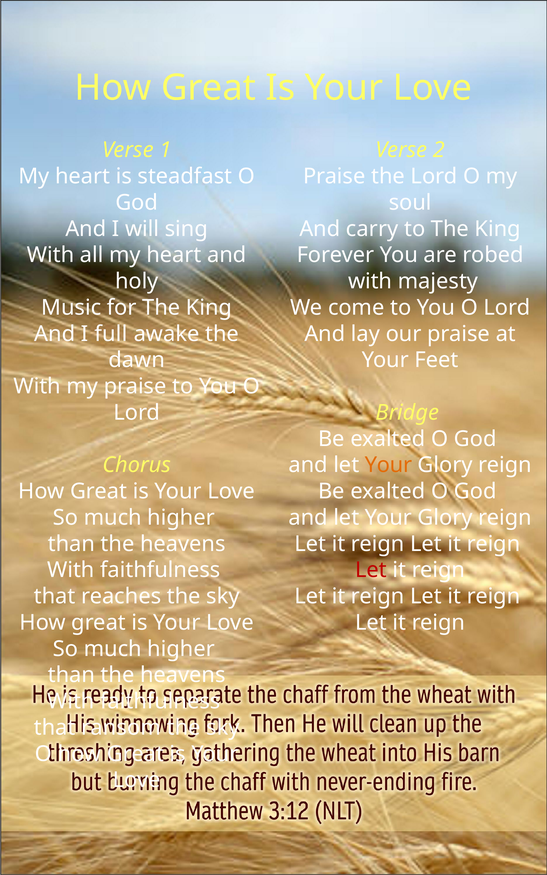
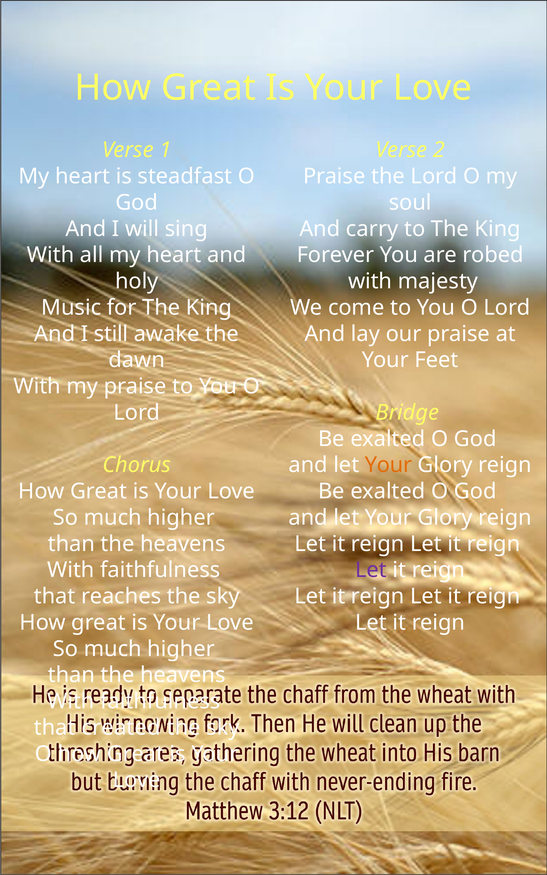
full: full -> still
Let at (371, 570) colour: red -> purple
ransom: ransom -> created
